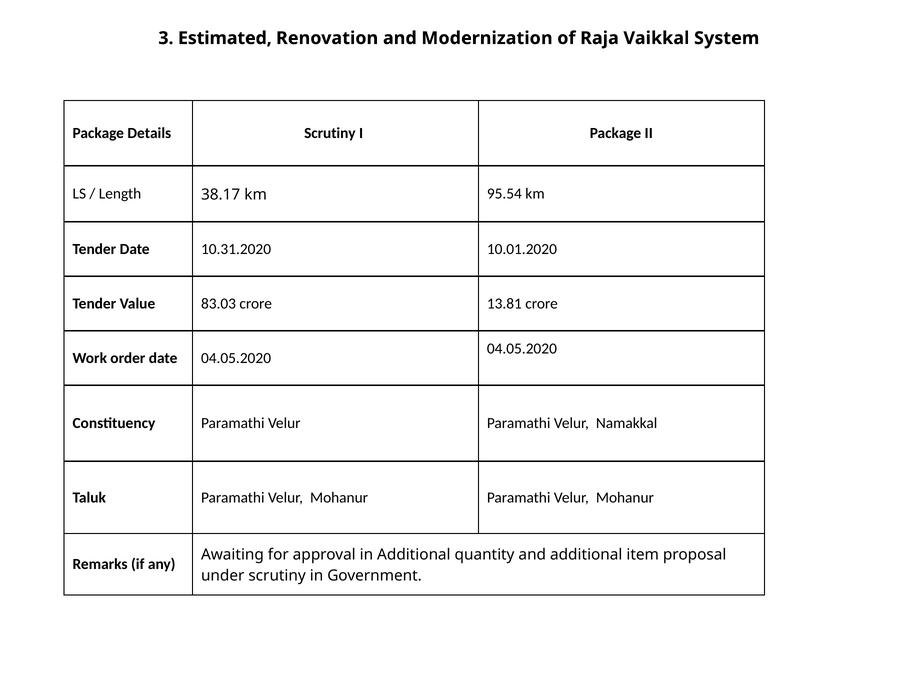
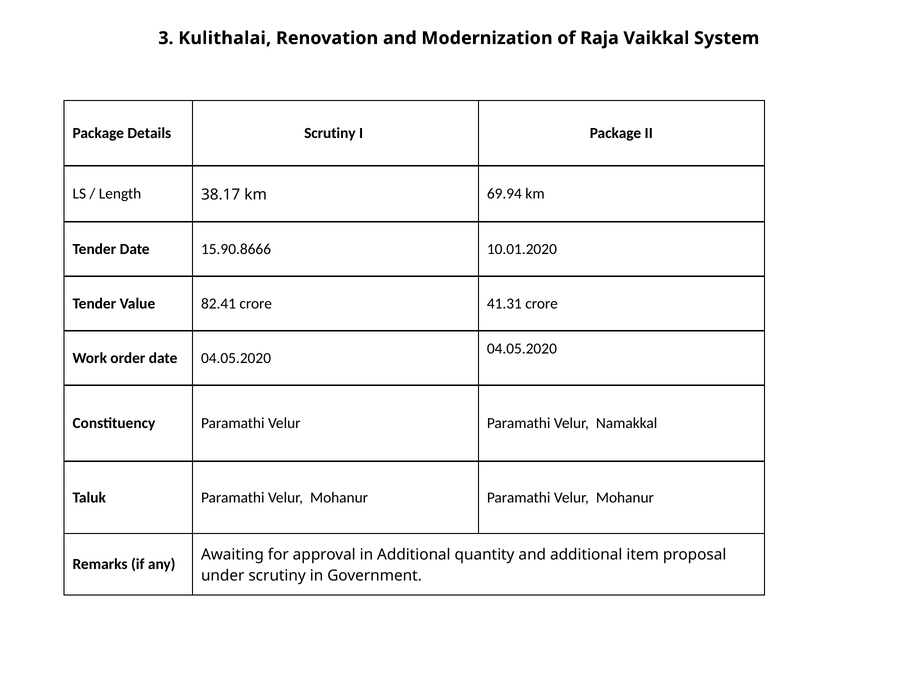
Estimated: Estimated -> Kulithalai
95.54: 95.54 -> 69.94
10.31.2020: 10.31.2020 -> 15.90.8666
83.03: 83.03 -> 82.41
13.81: 13.81 -> 41.31
